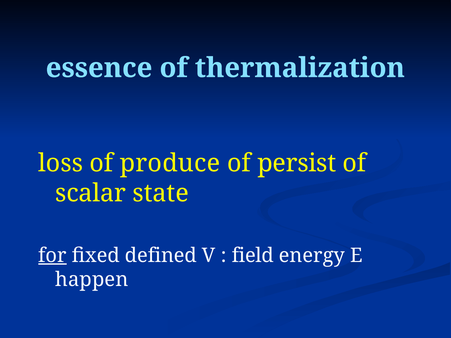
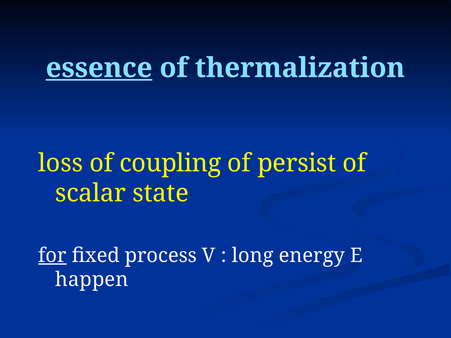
essence underline: none -> present
produce: produce -> coupling
defined: defined -> process
field: field -> long
